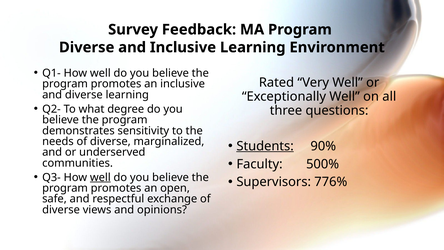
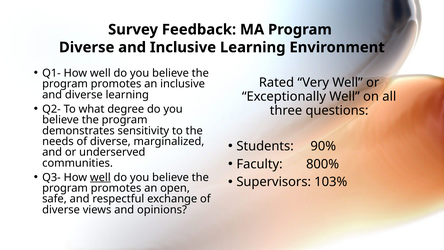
Students underline: present -> none
500%: 500% -> 800%
776%: 776% -> 103%
